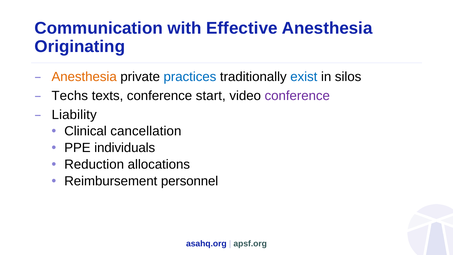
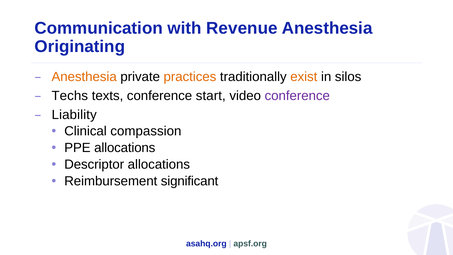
Effective: Effective -> Revenue
practices colour: blue -> orange
exist colour: blue -> orange
cancellation: cancellation -> compassion
PPE individuals: individuals -> allocations
Reduction: Reduction -> Descriptor
personnel: personnel -> significant
